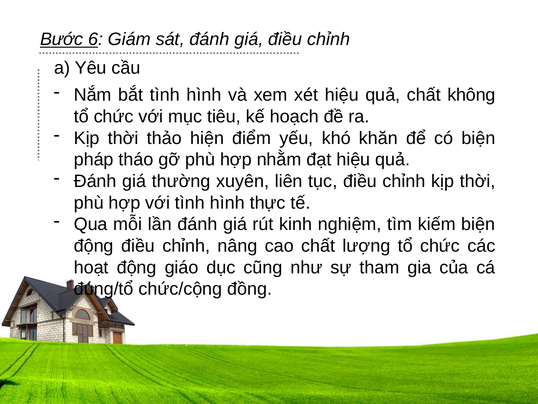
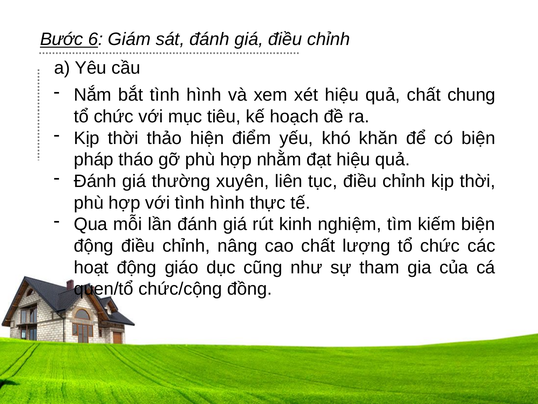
không: không -> chung
đúng/tổ: đúng/tổ -> quen/tổ
